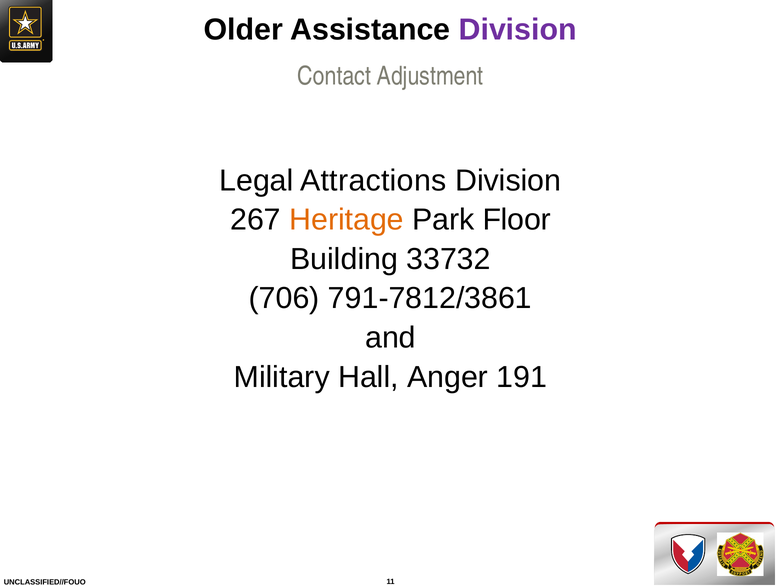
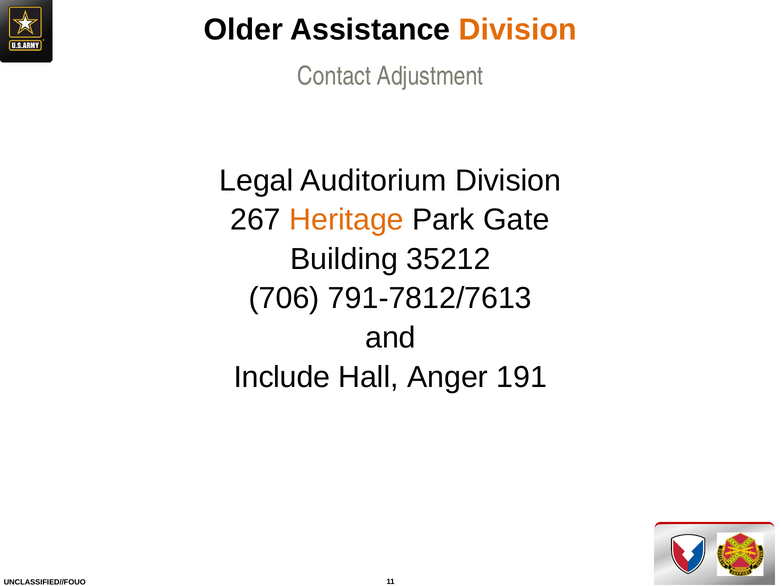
Division at (518, 30) colour: purple -> orange
Attractions: Attractions -> Auditorium
Floor: Floor -> Gate
33732: 33732 -> 35212
791-7812/3861: 791-7812/3861 -> 791-7812/7613
Military: Military -> Include
